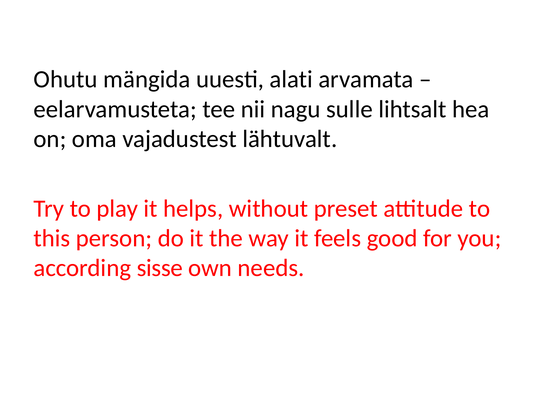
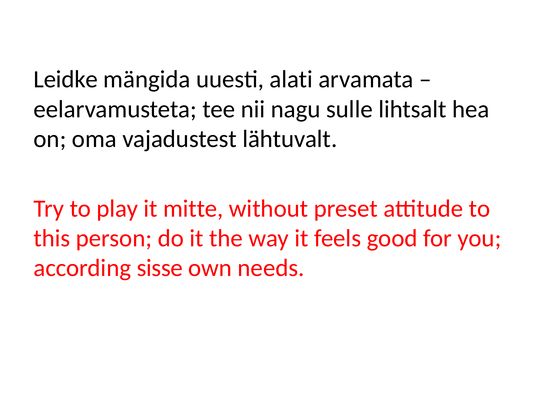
Ohutu: Ohutu -> Leidke
helps: helps -> mitte
